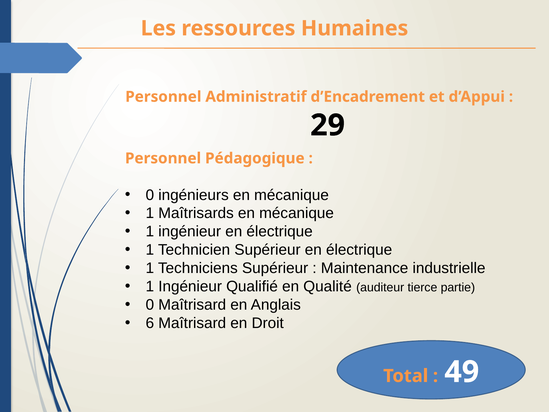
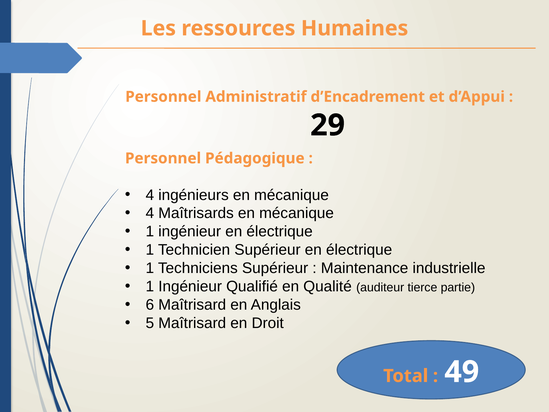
0 at (150, 195): 0 -> 4
1 at (150, 213): 1 -> 4
0 at (150, 305): 0 -> 6
6: 6 -> 5
